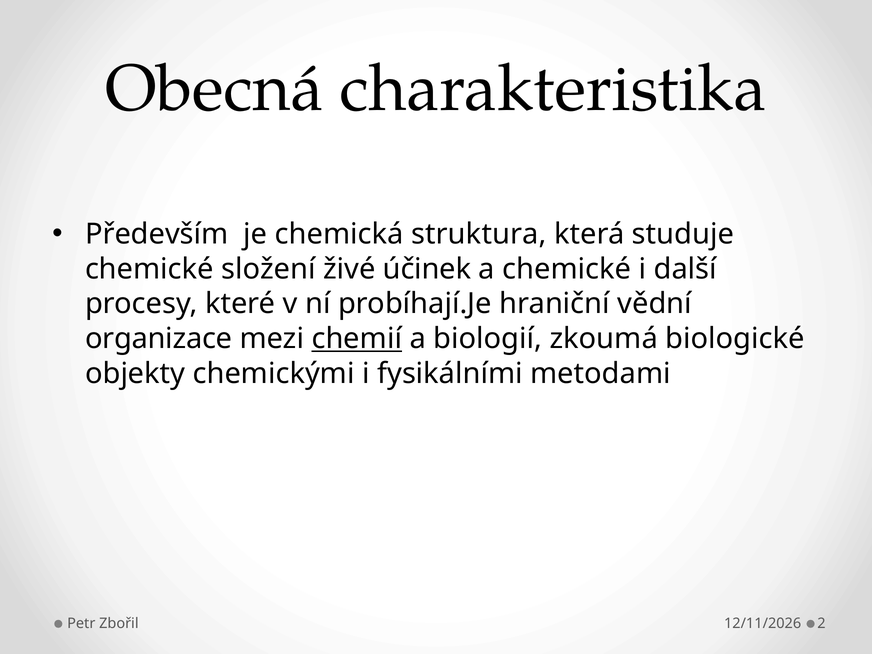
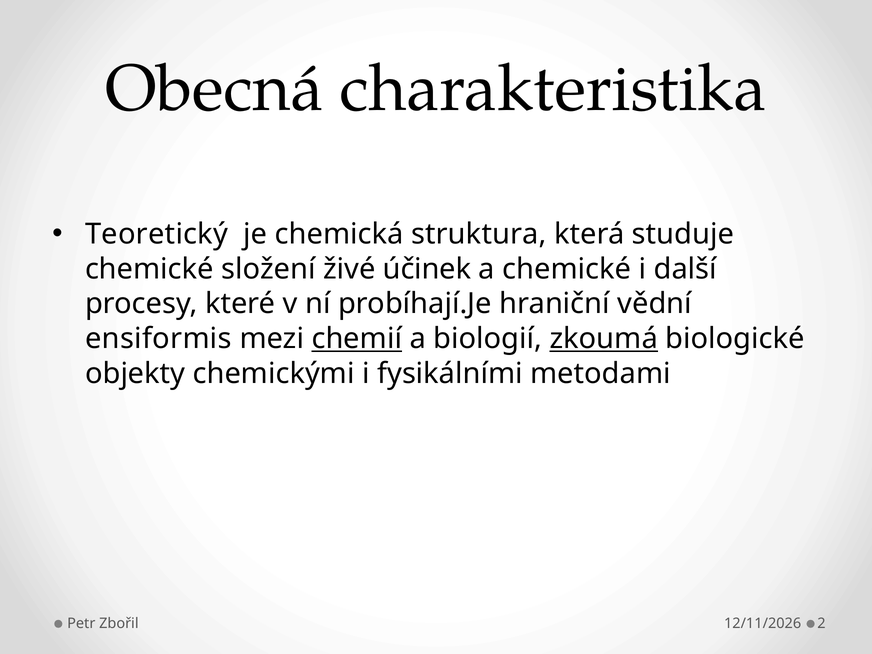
Především: Především -> Teoretický
organizace: organizace -> ensiformis
zkoumá underline: none -> present
